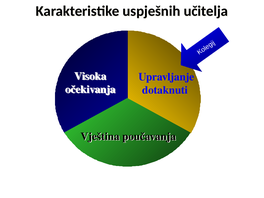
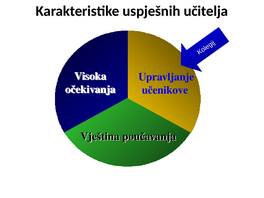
dotaknuti: dotaknuti -> učenikove
